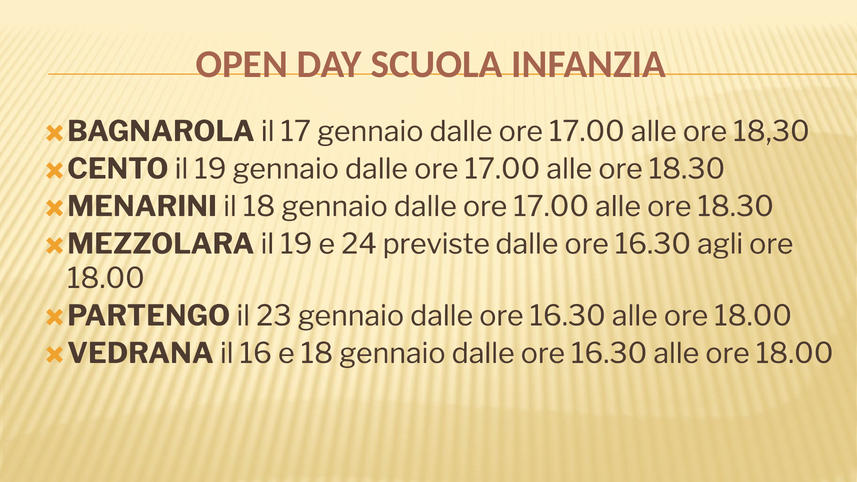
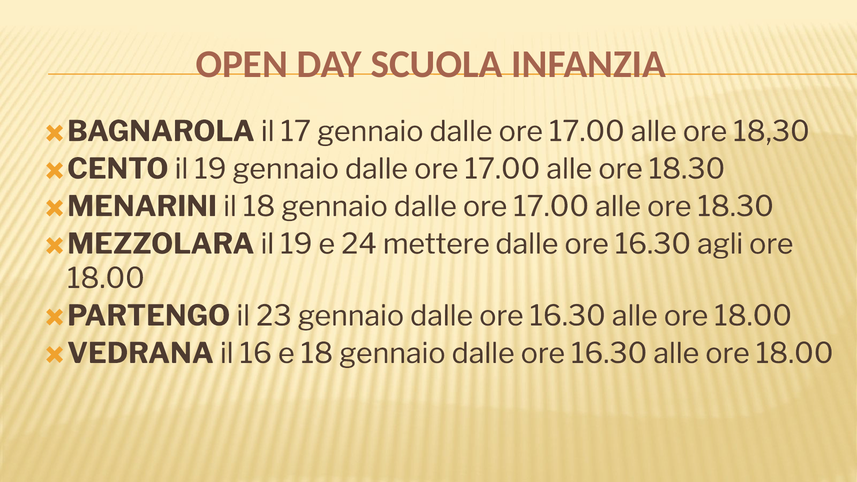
previste: previste -> mettere
